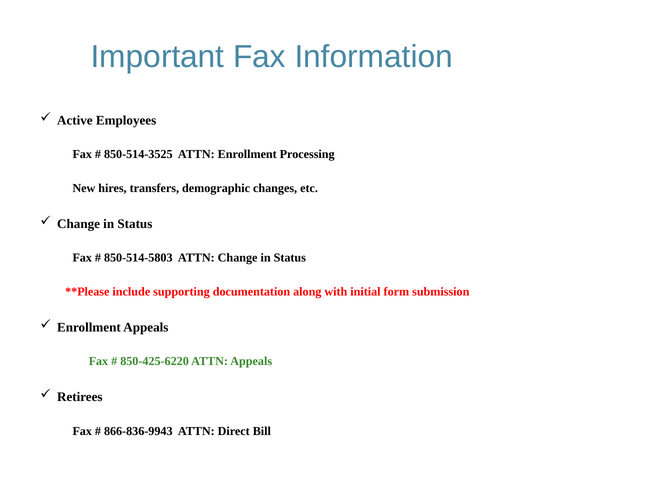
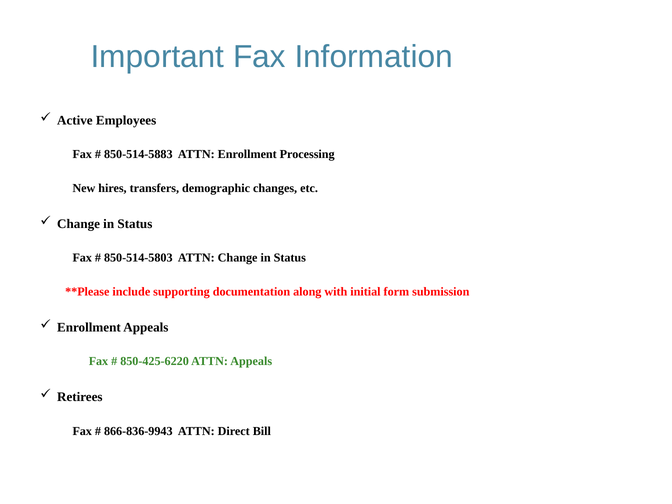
850-514-3525: 850-514-3525 -> 850-514-5883
